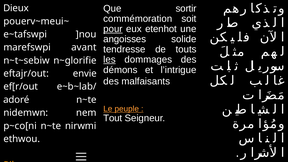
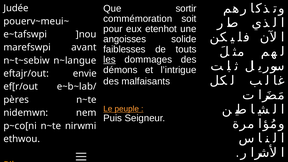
Dieux: Dieux -> Judée
pour underline: present -> none
tendresse: tendresse -> faiblesses
n~glorifie: n~glorifie -> n~langue
adoré: adoré -> pères
Tout: Tout -> Puis
